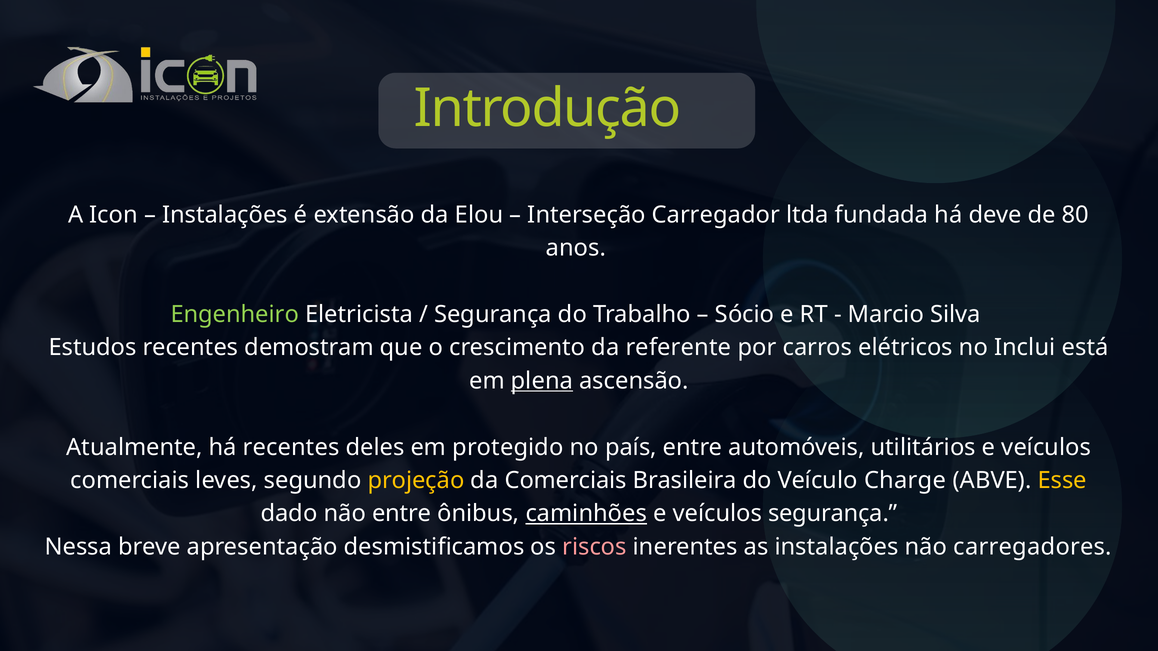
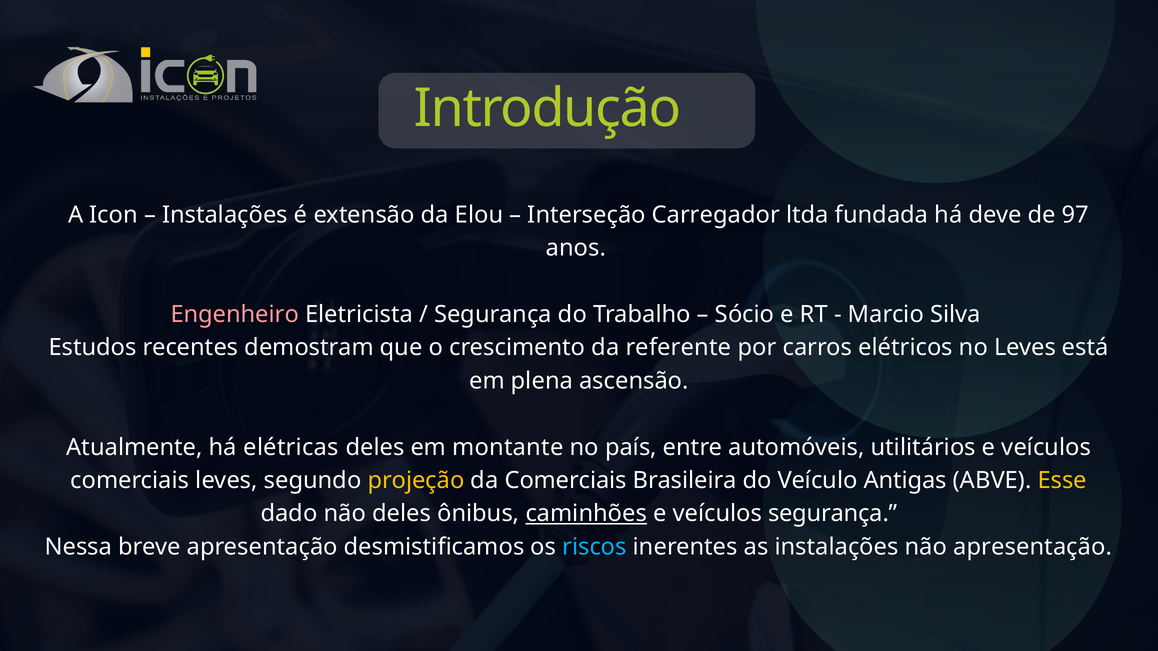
80: 80 -> 97
Engenheiro colour: light green -> pink
no Inclui: Inclui -> Leves
plena underline: present -> none
há recentes: recentes -> elétricas
protegido: protegido -> montante
Charge: Charge -> Antigas
não entre: entre -> deles
riscos colour: pink -> light blue
não carregadores: carregadores -> apresentação
